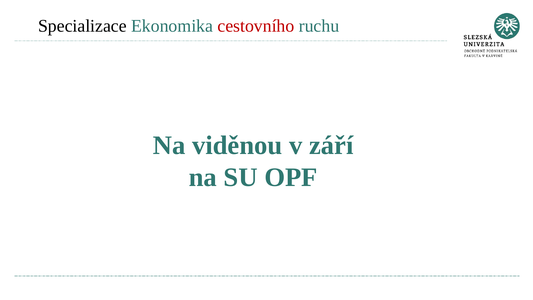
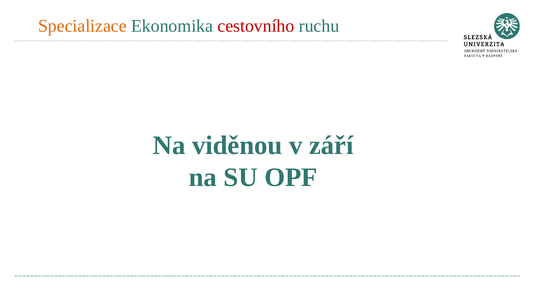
Specializace colour: black -> orange
